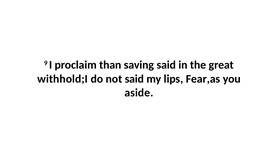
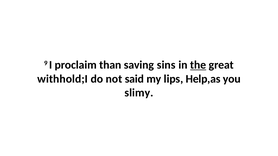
saving said: said -> sins
the underline: none -> present
Fear,as: Fear,as -> Help,as
aside: aside -> slimy
